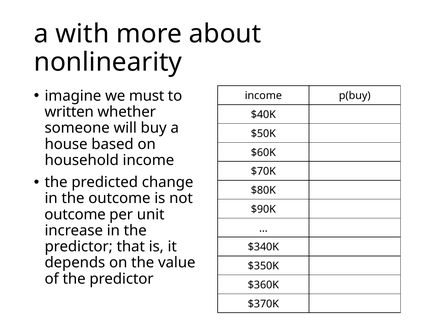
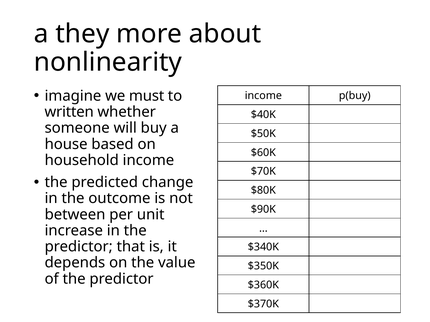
with: with -> they
outcome at (75, 215): outcome -> between
